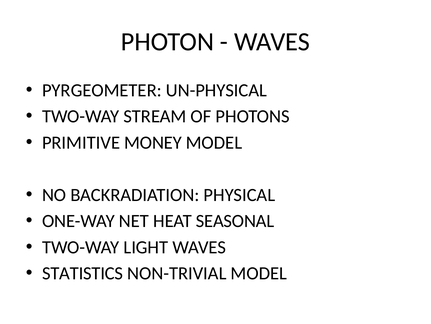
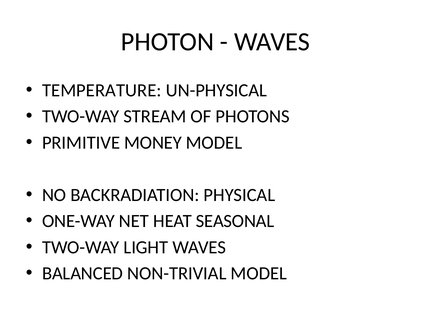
PYRGEOMETER: PYRGEOMETER -> TEMPERATURE
STATISTICS: STATISTICS -> BALANCED
